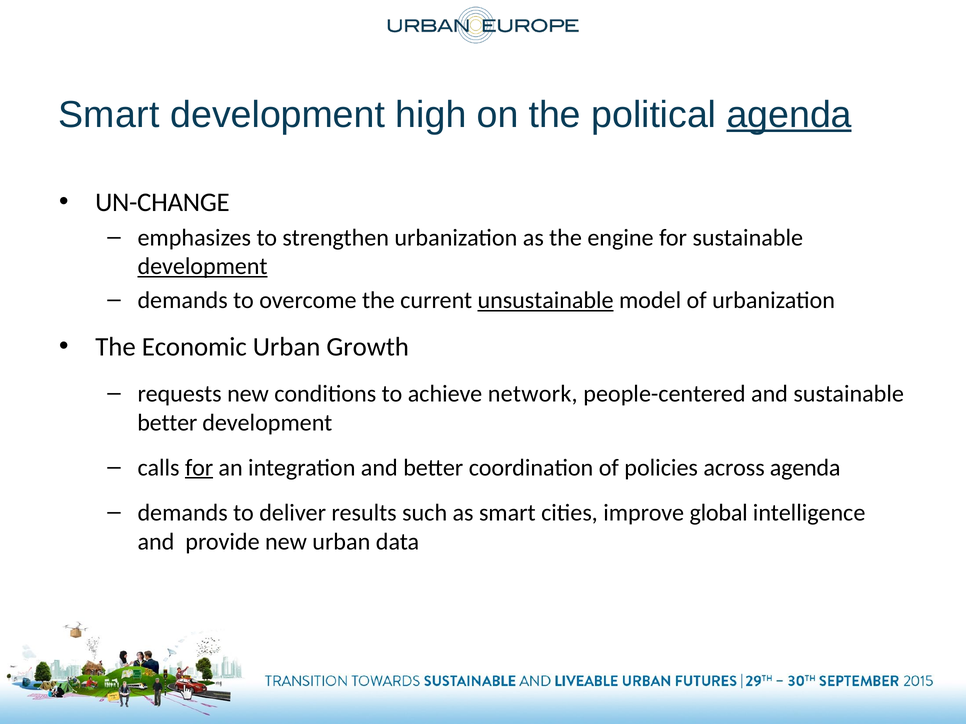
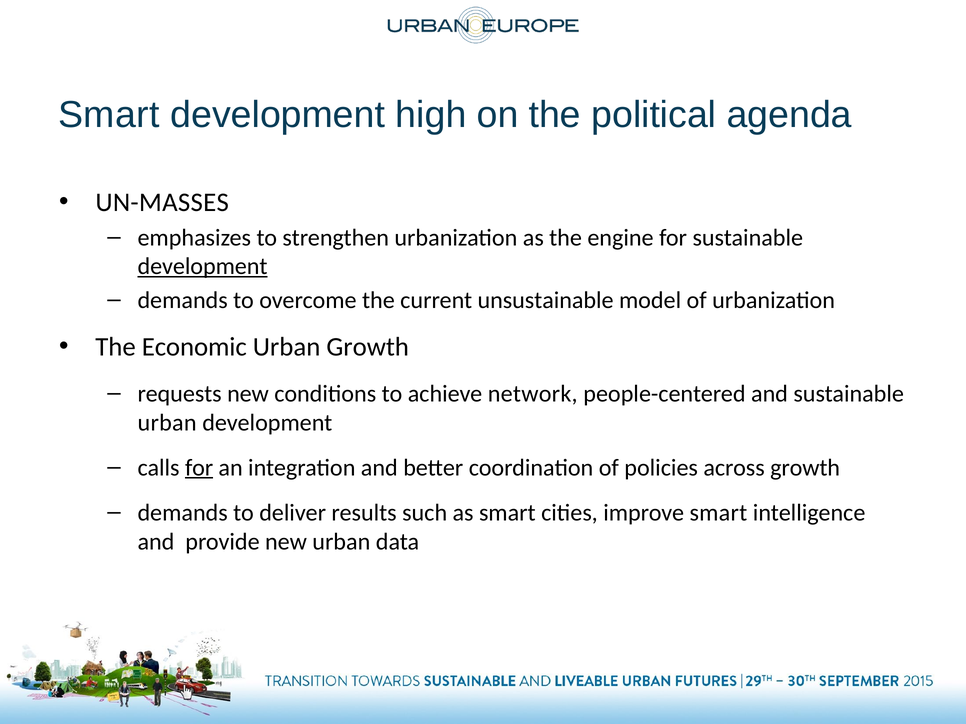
agenda at (789, 115) underline: present -> none
UN-CHANGE: UN-CHANGE -> UN-MASSES
unsustainable underline: present -> none
better at (167, 423): better -> urban
across agenda: agenda -> growth
improve global: global -> smart
